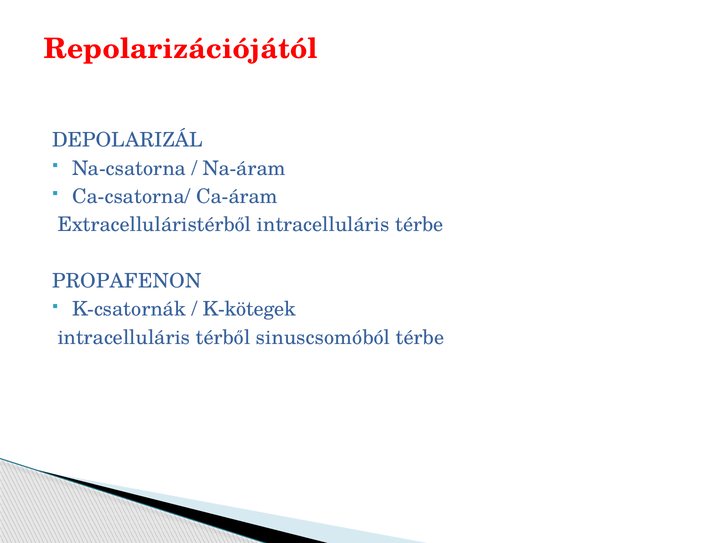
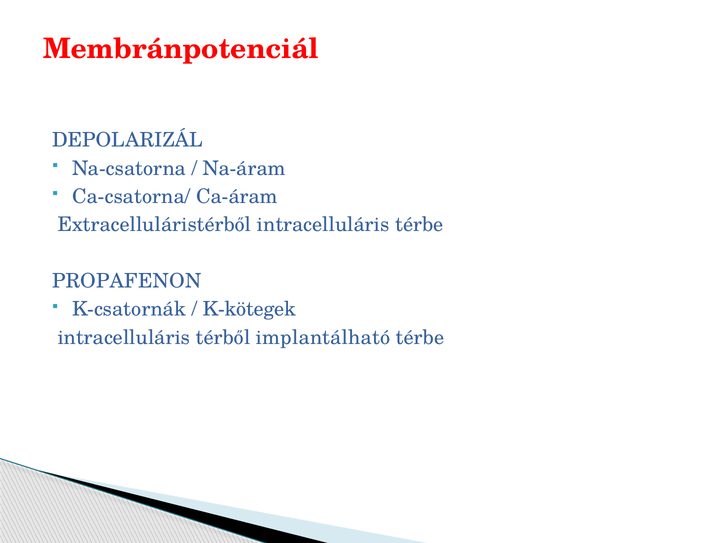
Repolarizációjától: Repolarizációjától -> Membránpotenciál
sinuscsomóból: sinuscsomóból -> implantálható
